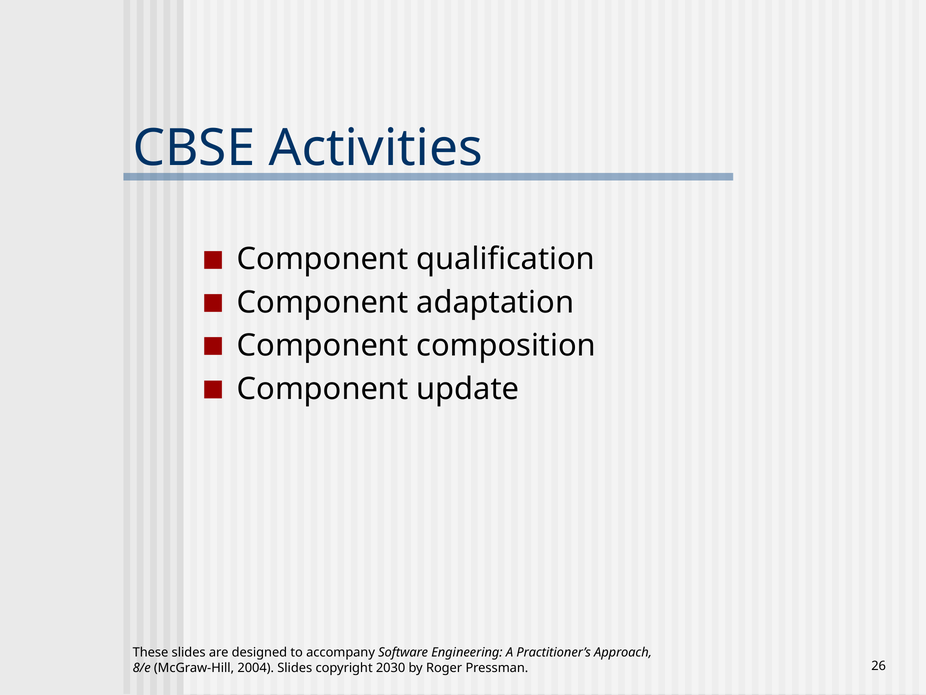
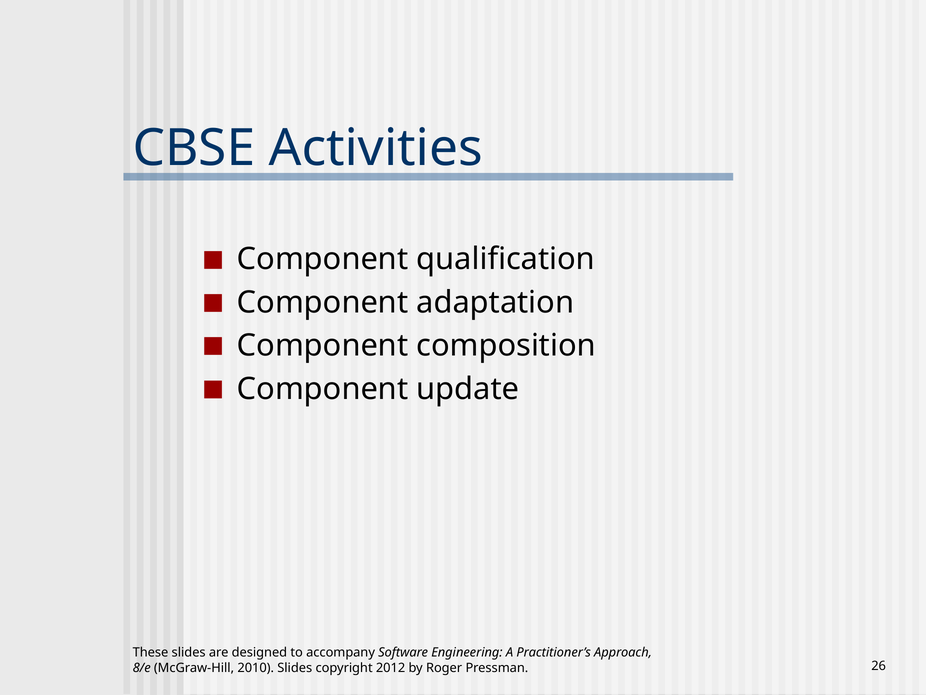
2004: 2004 -> 2010
2030: 2030 -> 2012
